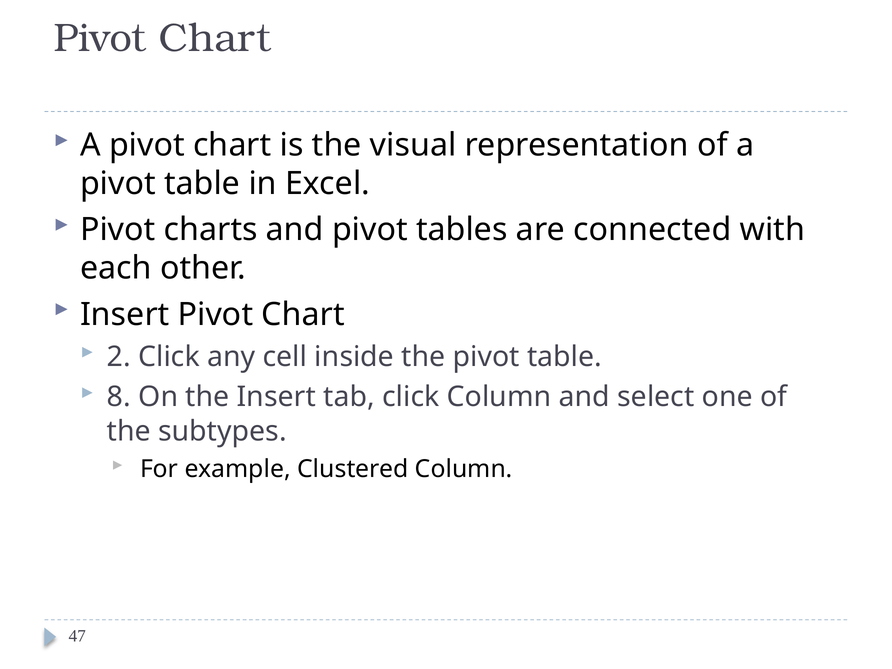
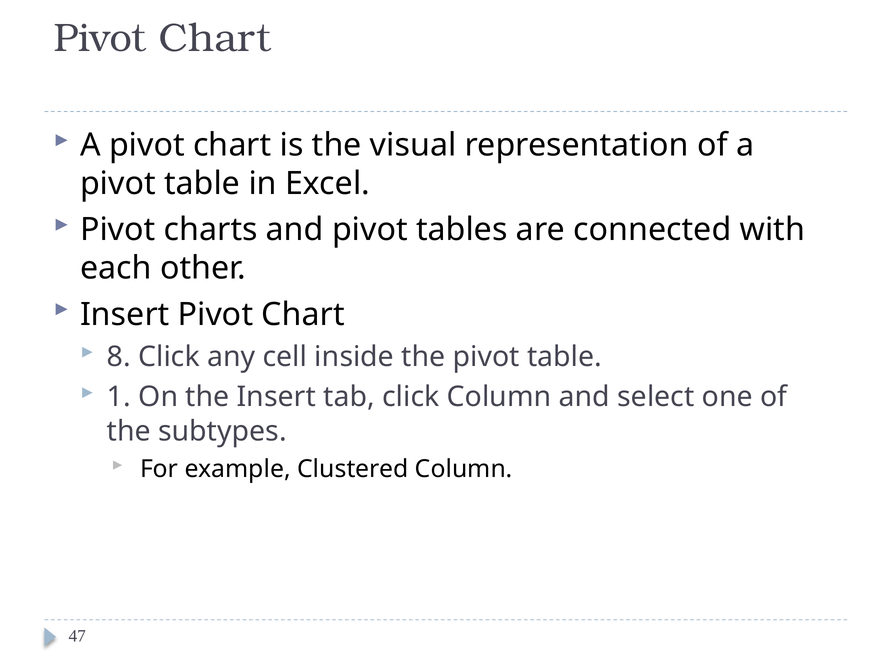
2: 2 -> 8
8: 8 -> 1
